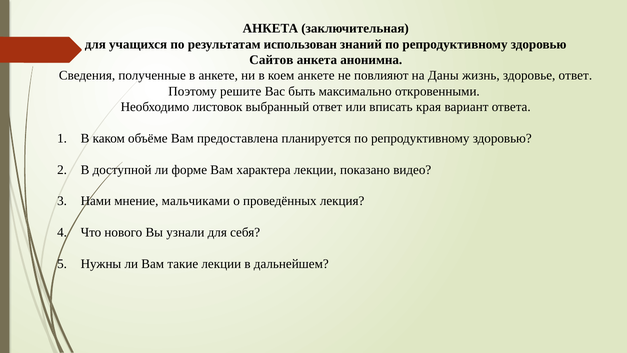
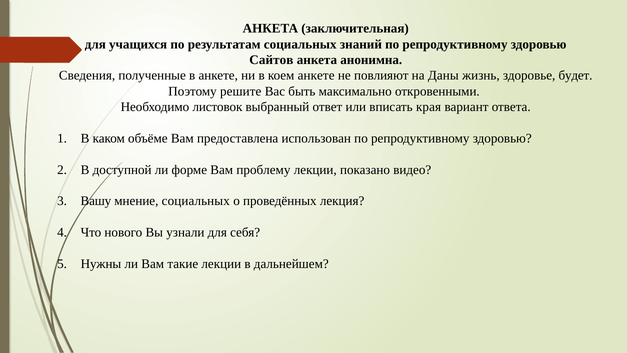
результатам использован: использован -> социальных
здоровье ответ: ответ -> будет
планируется: планируется -> использован
характера: характера -> проблему
Нами: Нами -> Вашу
мнение мальчиками: мальчиками -> социальных
